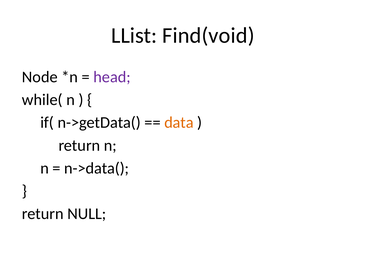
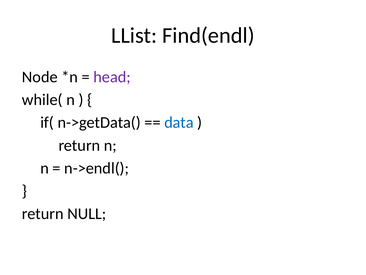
Find(void: Find(void -> Find(endl
data colour: orange -> blue
n->data(: n->data( -> n->endl(
